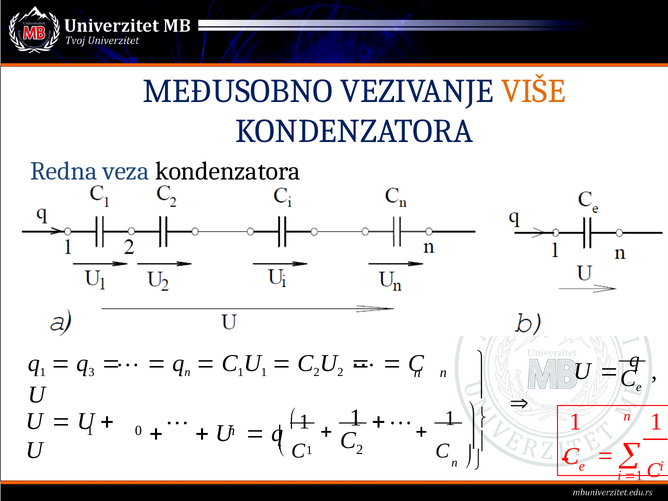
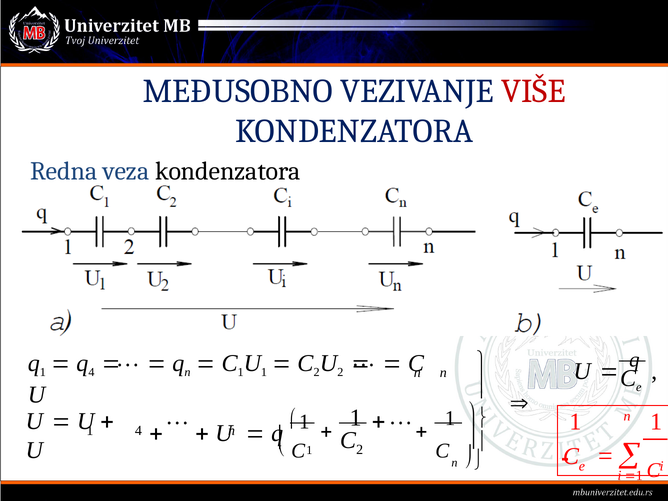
VIŠE colour: orange -> red
q 3: 3 -> 4
0 at (138, 431): 0 -> 4
